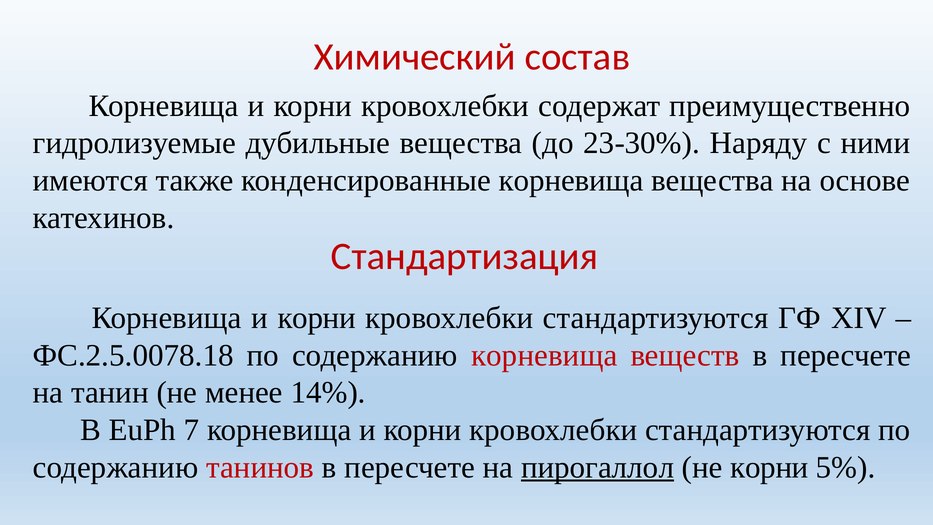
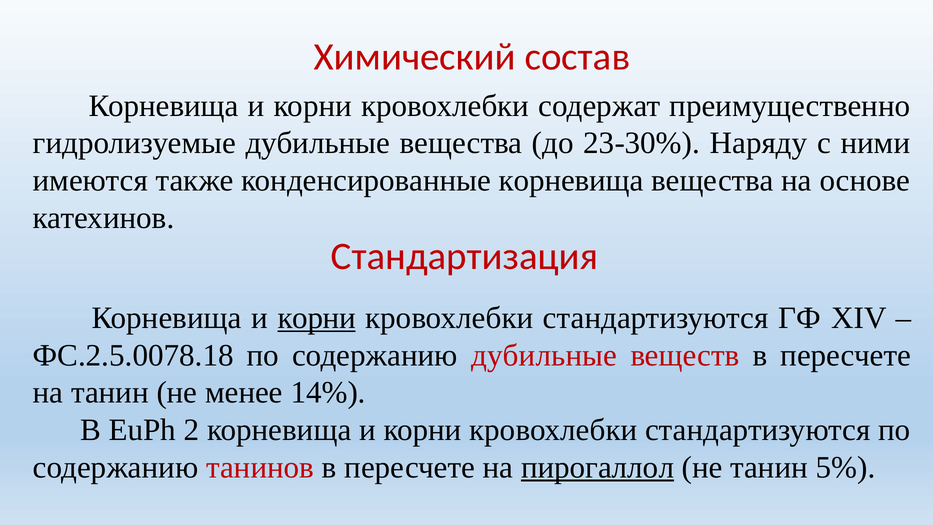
корни at (317, 318) underline: none -> present
содержанию корневища: корневища -> дубильные
7: 7 -> 2
не корни: корни -> танин
